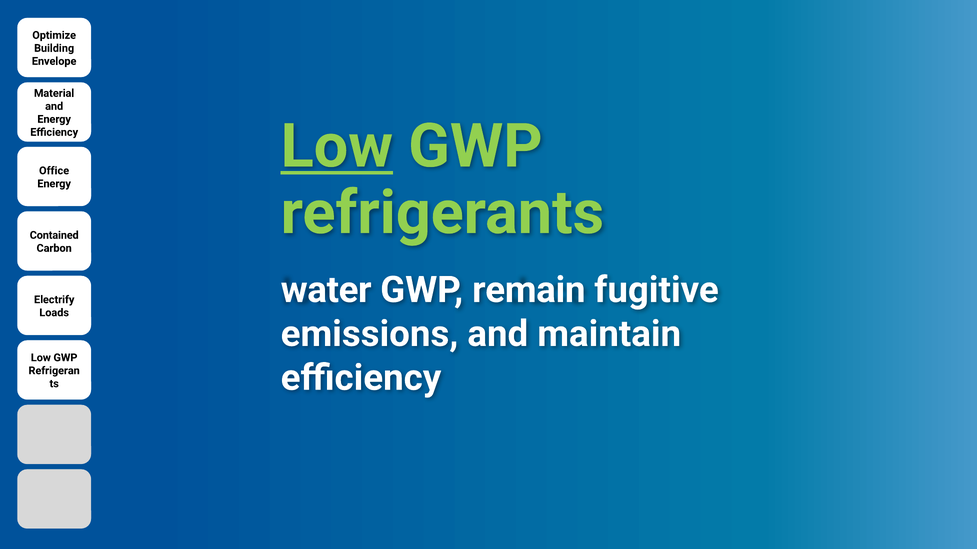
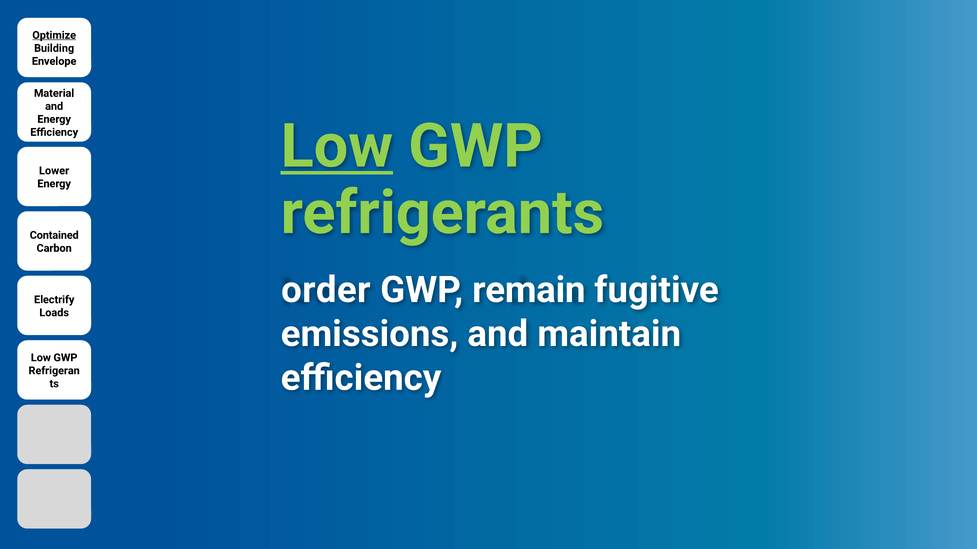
Optimize underline: none -> present
Office: Office -> Lower
water: water -> order
